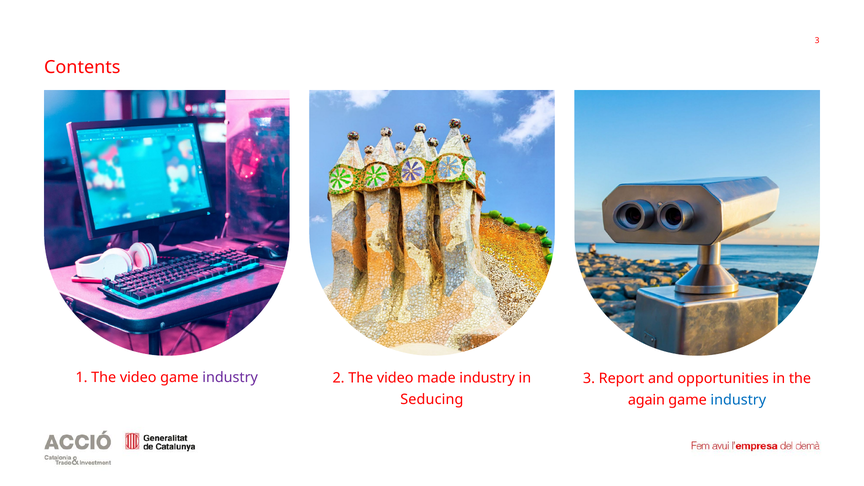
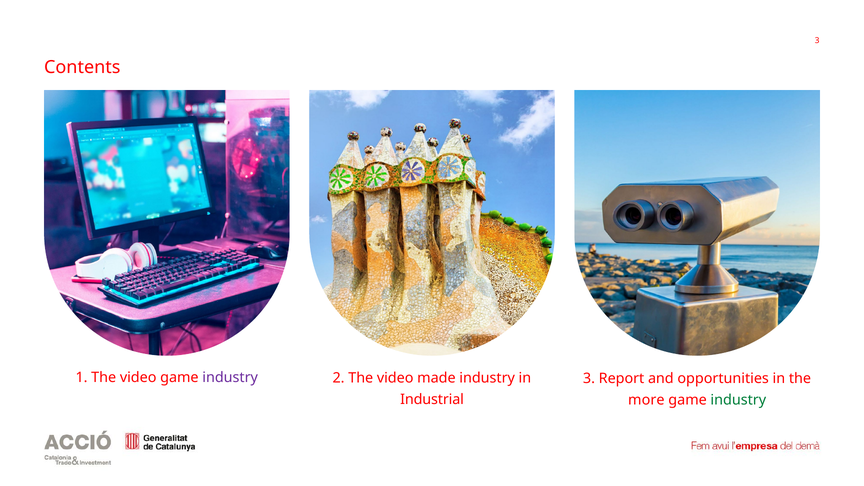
Seducing: Seducing -> Industrial
again: again -> more
industry at (738, 400) colour: blue -> green
